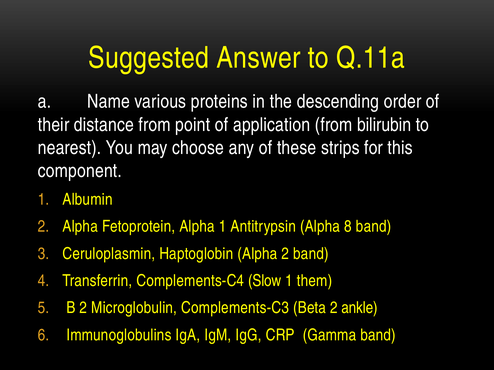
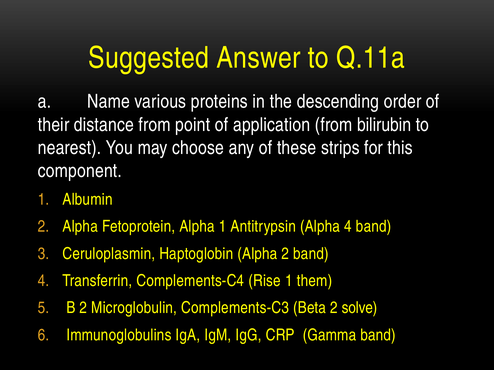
Alpha 8: 8 -> 4
Slow: Slow -> Rise
ankle: ankle -> solve
